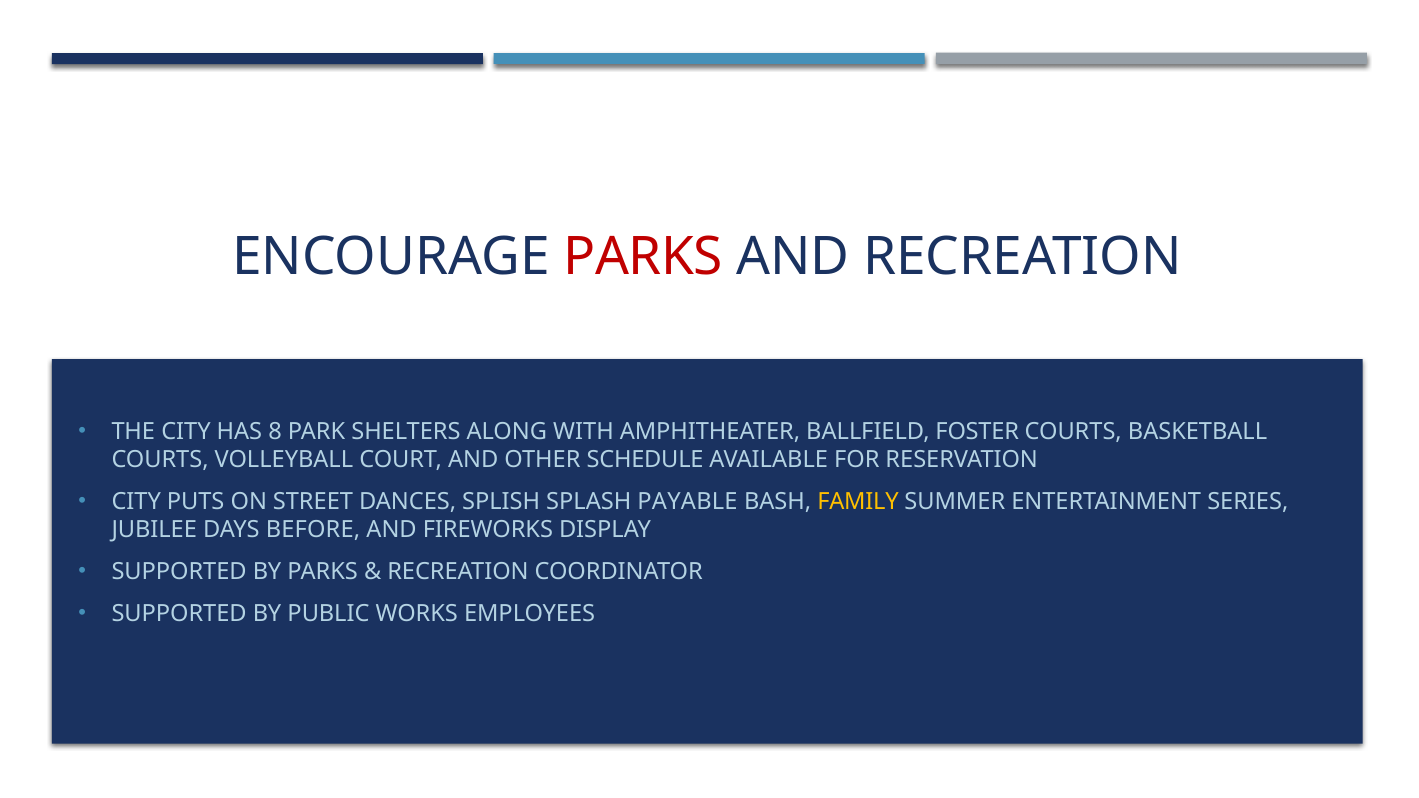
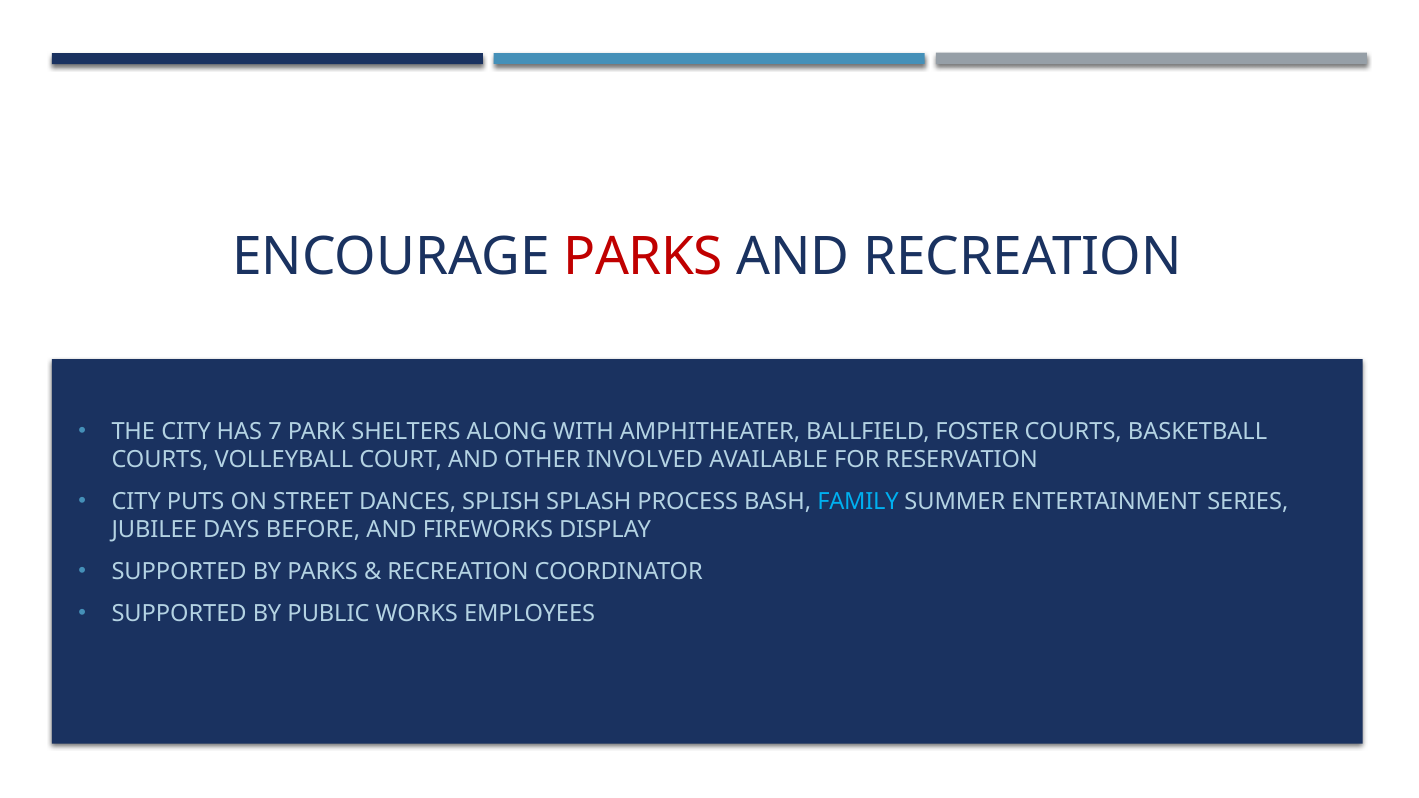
8: 8 -> 7
SCHEDULE: SCHEDULE -> INVOLVED
PAYABLE: PAYABLE -> PROCESS
FAMILY colour: yellow -> light blue
